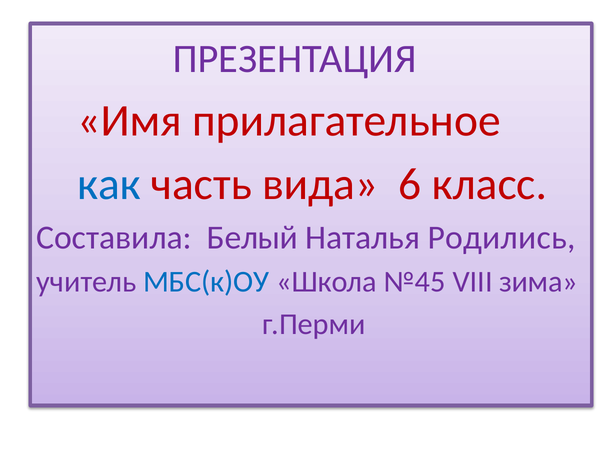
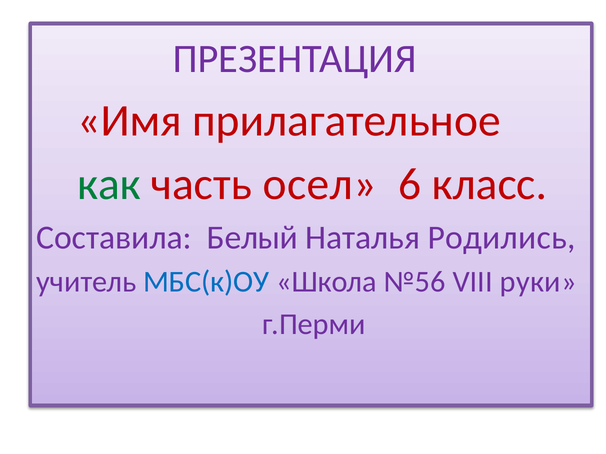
как colour: blue -> green
вида: вида -> осел
№45: №45 -> №56
зима: зима -> руки
